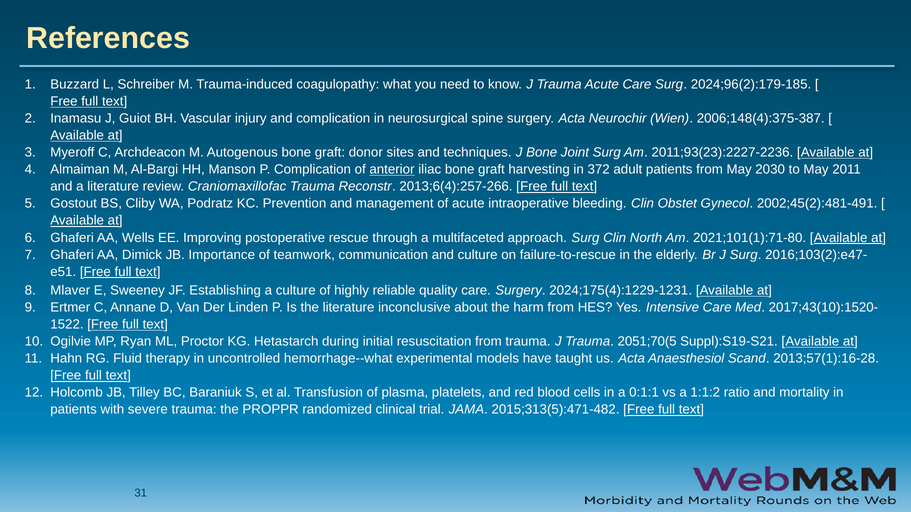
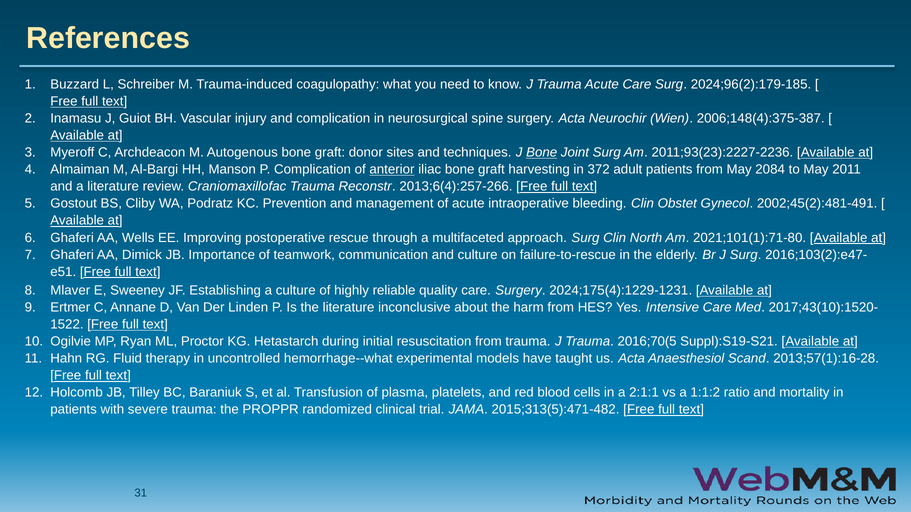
Bone at (542, 153) underline: none -> present
2030: 2030 -> 2084
2051;70(5: 2051;70(5 -> 2016;70(5
0:1:1: 0:1:1 -> 2:1:1
